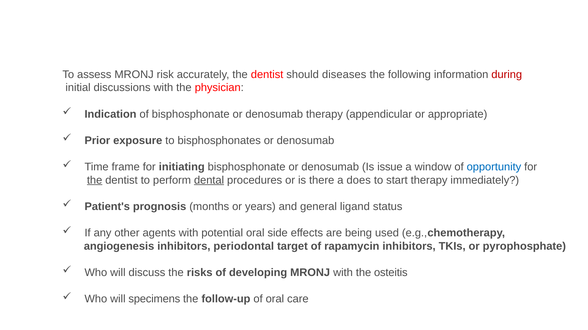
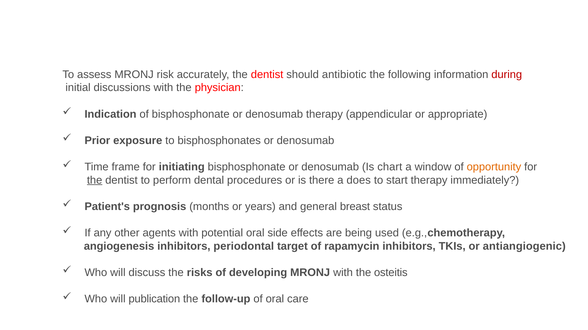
diseases: diseases -> antibiotic
issue: issue -> chart
opportunity colour: blue -> orange
dental underline: present -> none
ligand: ligand -> breast
pyrophosphate: pyrophosphate -> antiangiogenic
specimens: specimens -> publication
